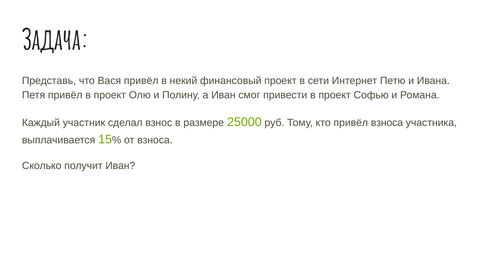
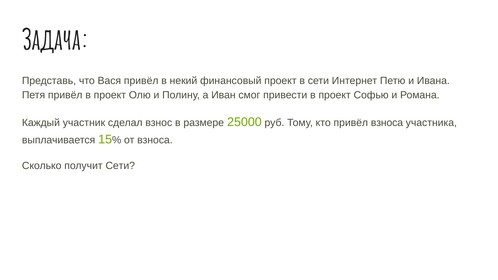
получит Иван: Иван -> Сети
